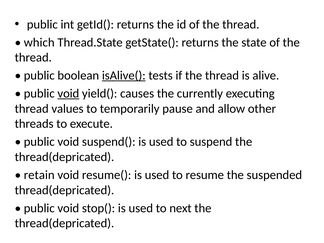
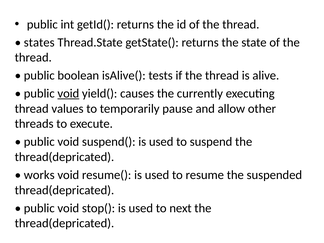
which: which -> states
isAlive( underline: present -> none
retain: retain -> works
